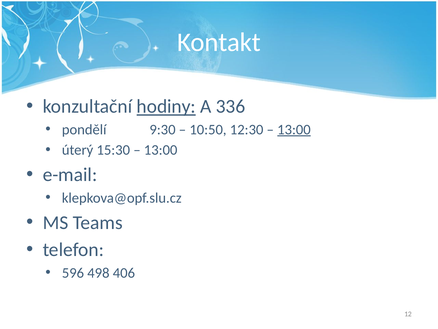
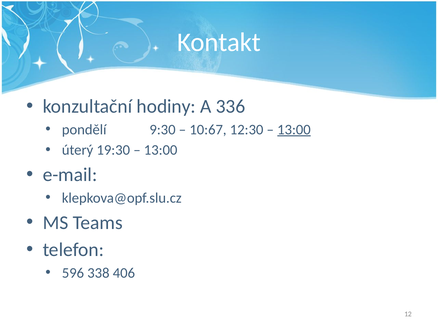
hodiny underline: present -> none
10:50: 10:50 -> 10:67
15:30: 15:30 -> 19:30
498: 498 -> 338
